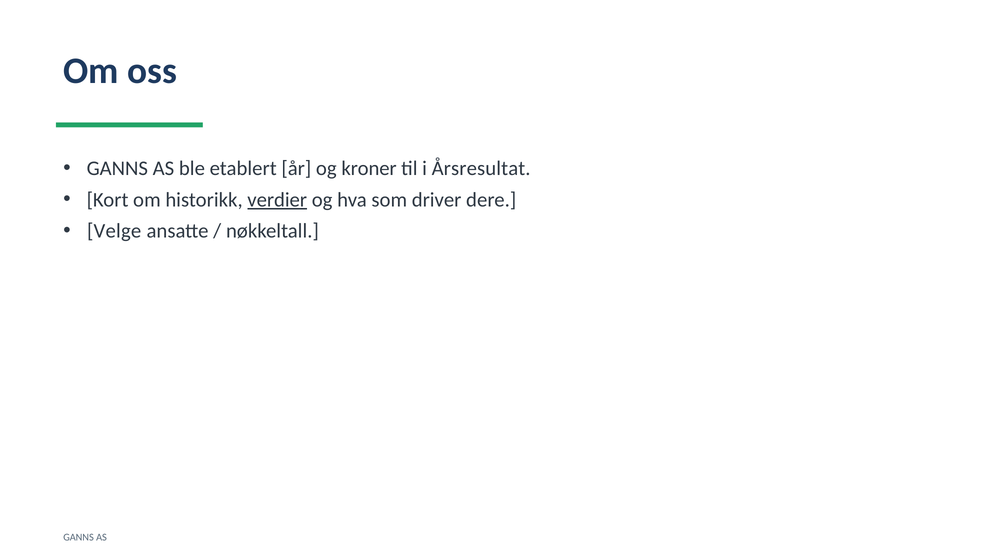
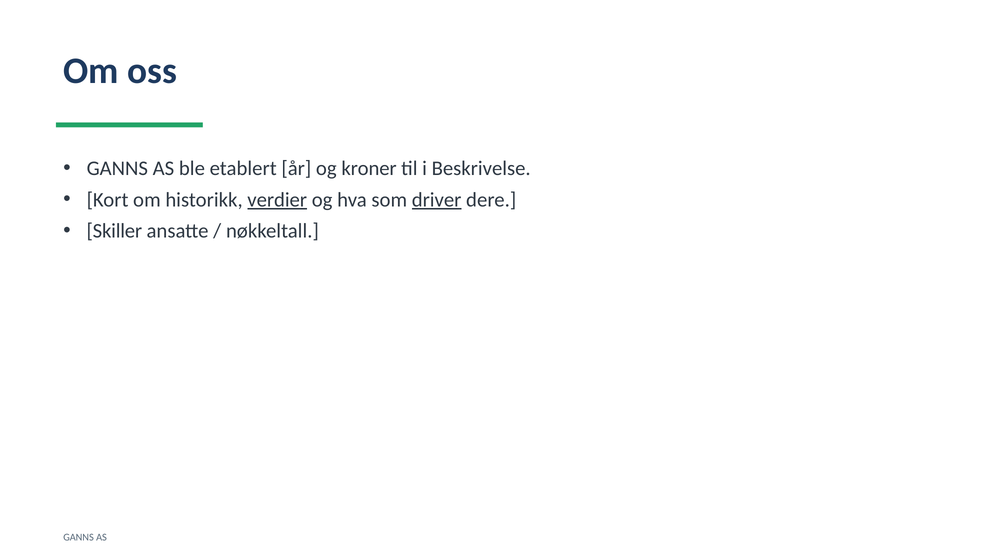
Årsresultat: Årsresultat -> Beskrivelse
driver underline: none -> present
Velge: Velge -> Skiller
